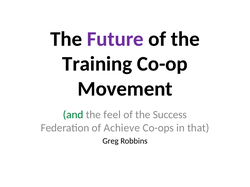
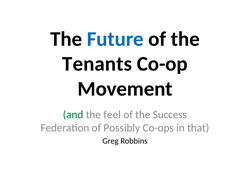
Future colour: purple -> blue
Training: Training -> Tenants
Achieve: Achieve -> Possibly
